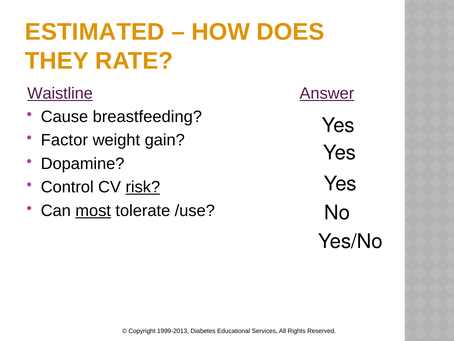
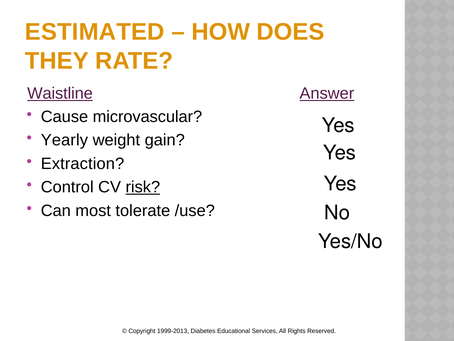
breastfeeding: breastfeeding -> microvascular
Factor: Factor -> Yearly
Dopamine: Dopamine -> Extraction
most underline: present -> none
